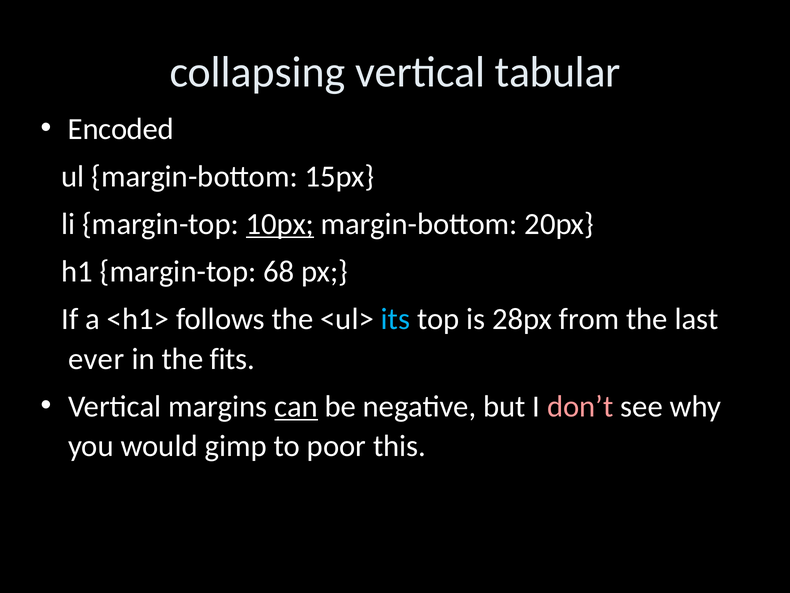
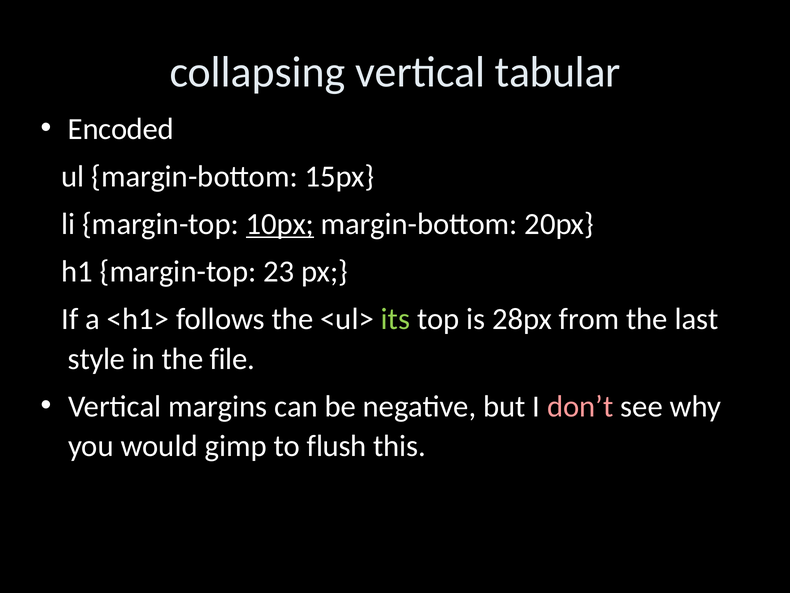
68: 68 -> 23
its colour: light blue -> light green
ever: ever -> style
fits: fits -> file
can underline: present -> none
poor: poor -> flush
